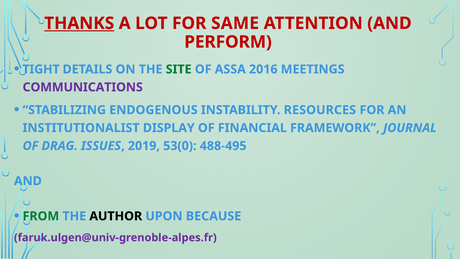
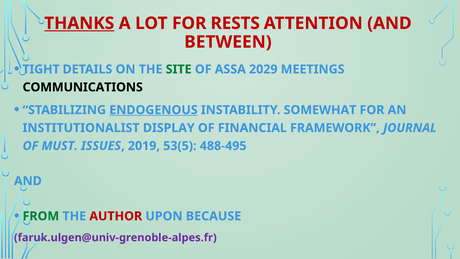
SAME: SAME -> RESTS
PERFORM: PERFORM -> BETWEEN
2016: 2016 -> 2029
COMMUNICATIONS colour: purple -> black
ENDOGENOUS underline: none -> present
RESOURCES: RESOURCES -> SOMEWHAT
DRAG: DRAG -> MUST
53(0: 53(0 -> 53(5
AUTHOR colour: black -> red
